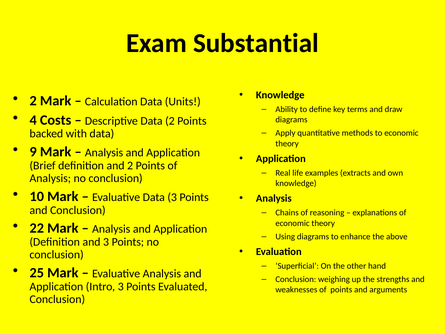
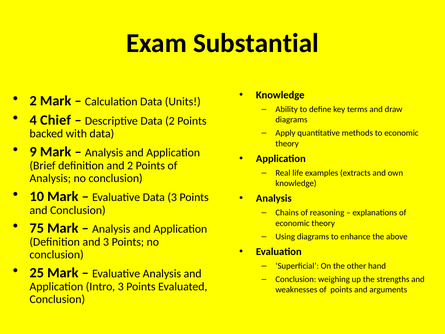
Costs: Costs -> Chief
22: 22 -> 75
